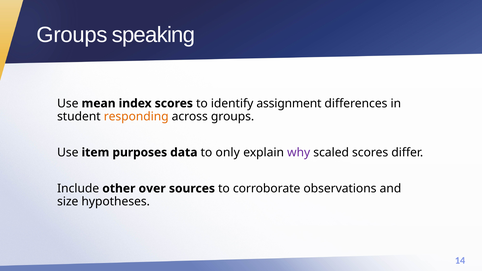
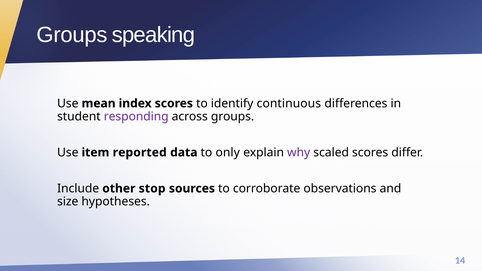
assignment: assignment -> continuous
responding colour: orange -> purple
purposes: purposes -> reported
over: over -> stop
